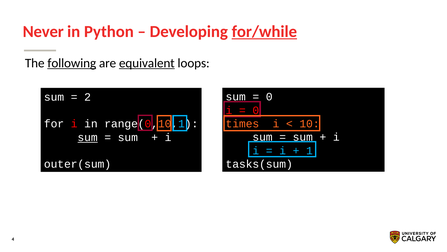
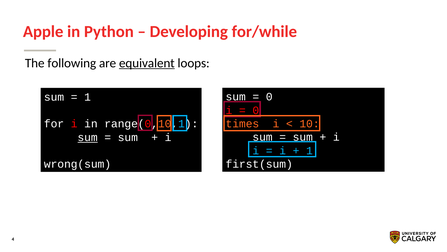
Never: Never -> Apple
for/while underline: present -> none
following underline: present -> none
2 at (88, 97): 2 -> 1
tasks(sum: tasks(sum -> first(sum
outer(sum: outer(sum -> wrong(sum
